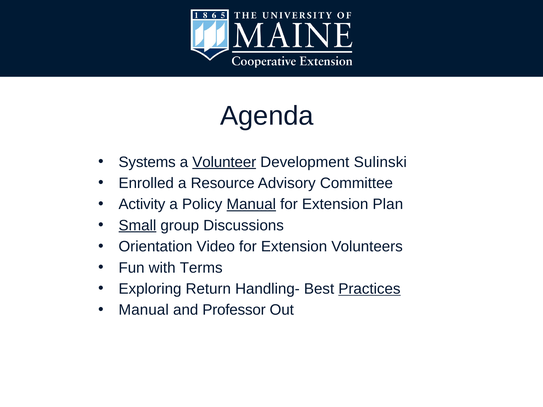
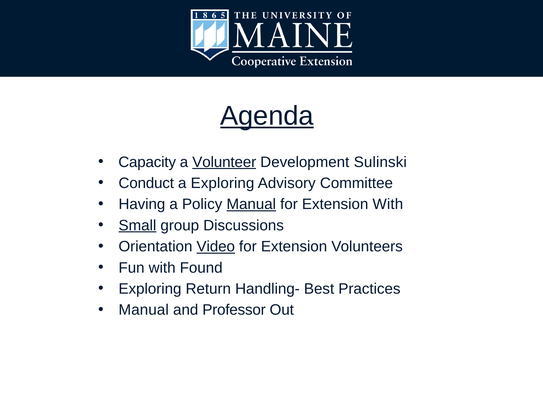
Agenda underline: none -> present
Systems: Systems -> Capacity
Enrolled: Enrolled -> Conduct
a Resource: Resource -> Exploring
Activity: Activity -> Having
Extension Plan: Plan -> With
Video underline: none -> present
Terms: Terms -> Found
Practices underline: present -> none
